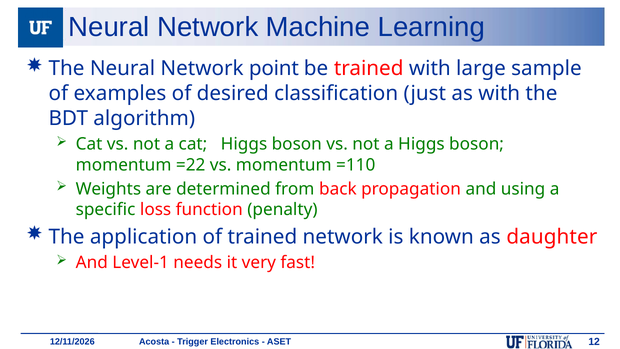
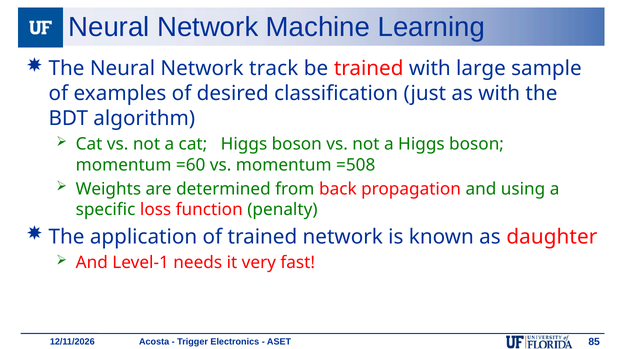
point: point -> track
=22: =22 -> =60
=110: =110 -> =508
12: 12 -> 85
